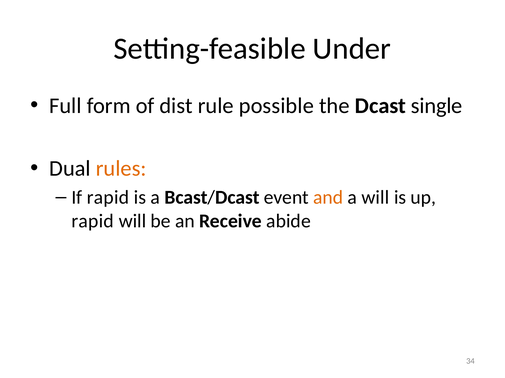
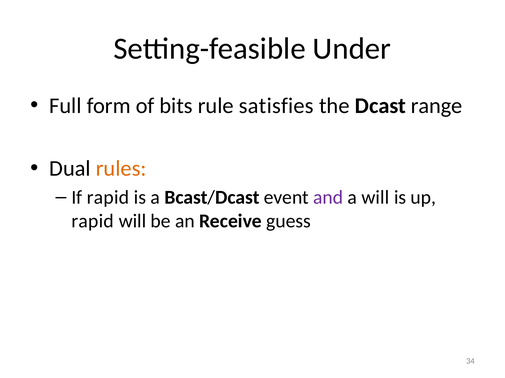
dist: dist -> bits
possible: possible -> satisfies
single: single -> range
and colour: orange -> purple
abide: abide -> guess
